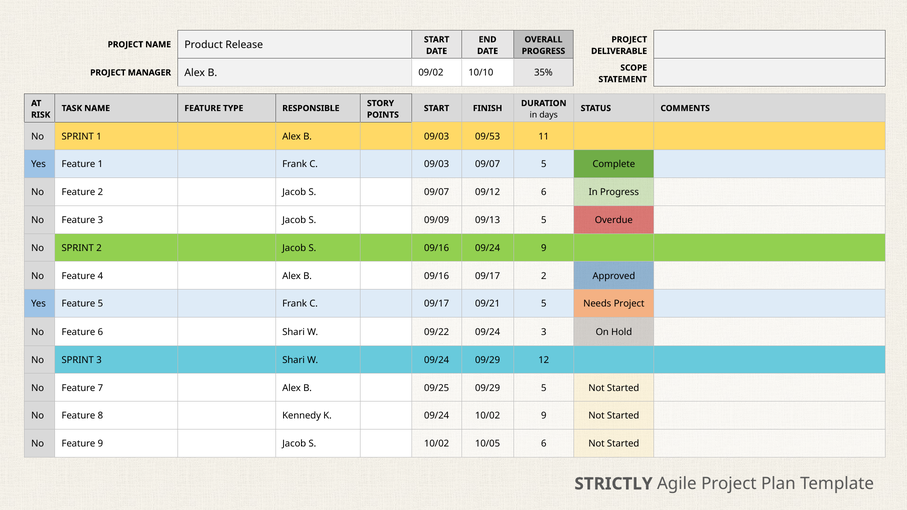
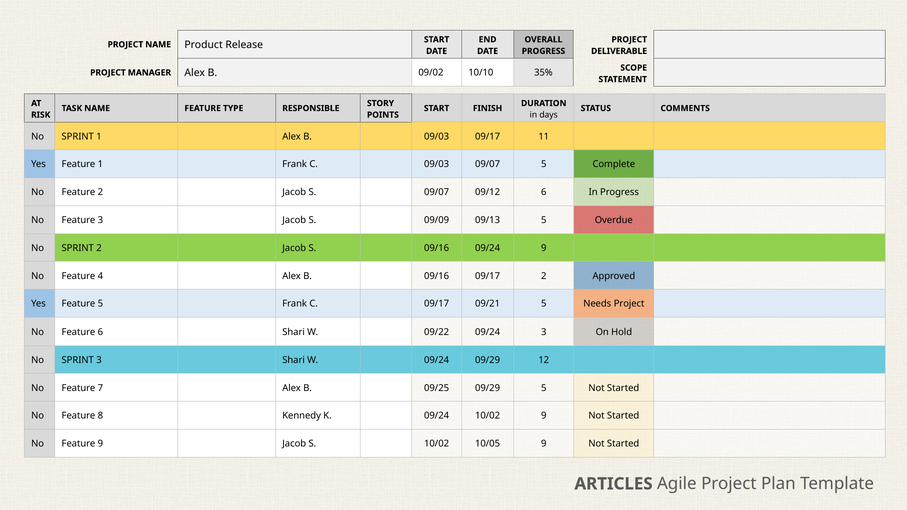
09/03 09/53: 09/53 -> 09/17
10/05 6: 6 -> 9
STRICTLY: STRICTLY -> ARTICLES
